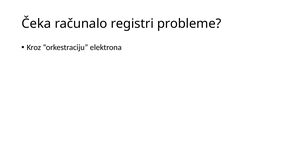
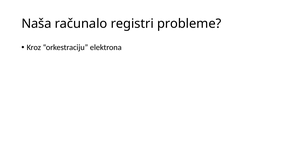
Čeka: Čeka -> Naša
